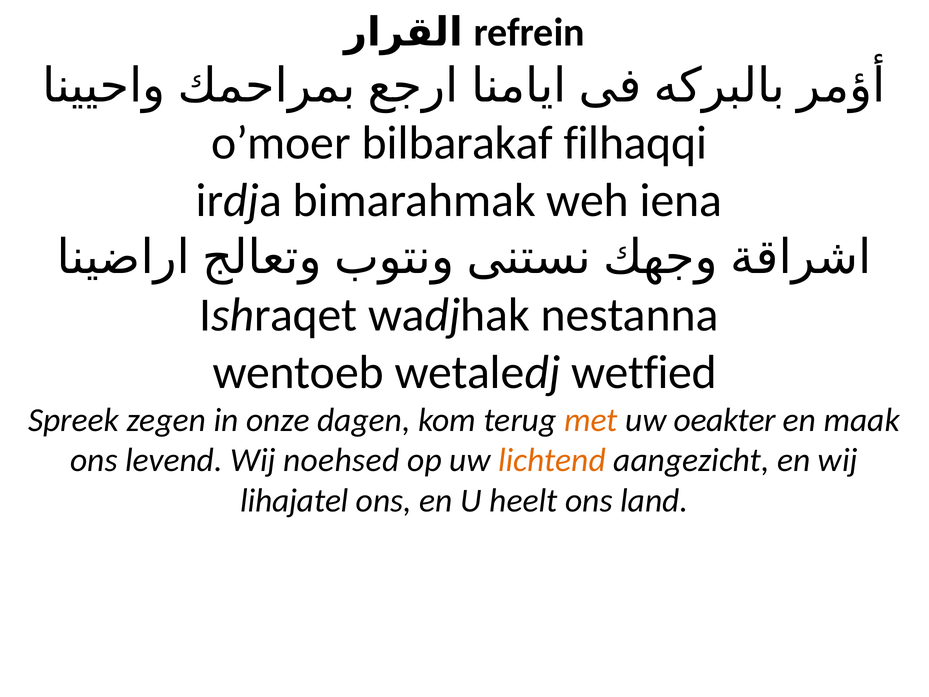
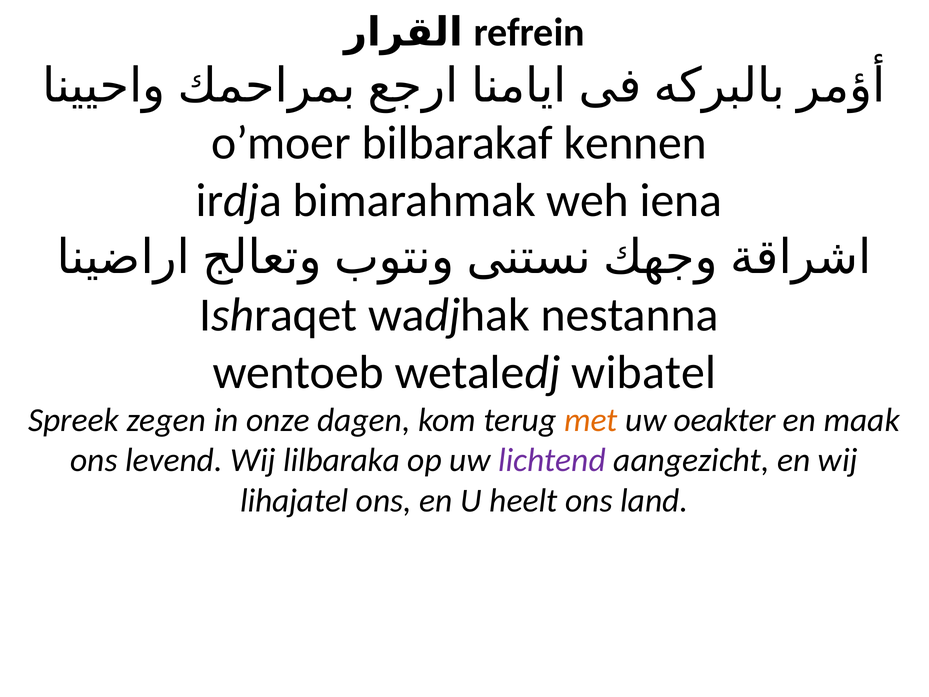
filhaqqi: filhaqqi -> kennen
wetfied: wetfied -> wibatel
noehsed: noehsed -> lilbaraka
lichtend colour: orange -> purple
